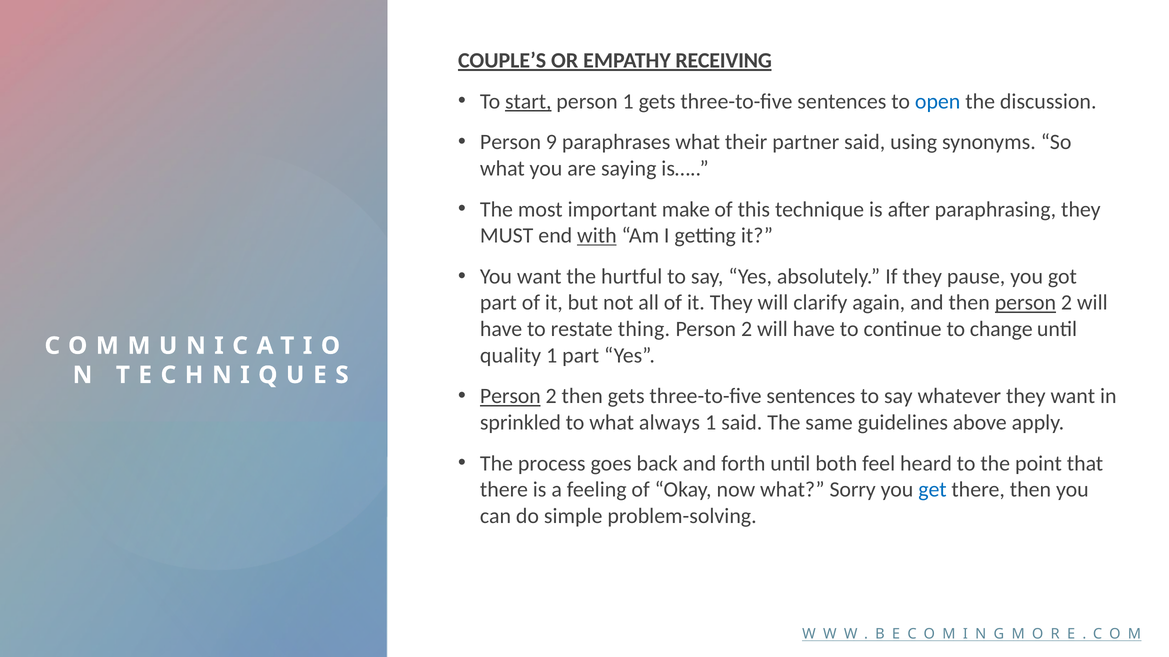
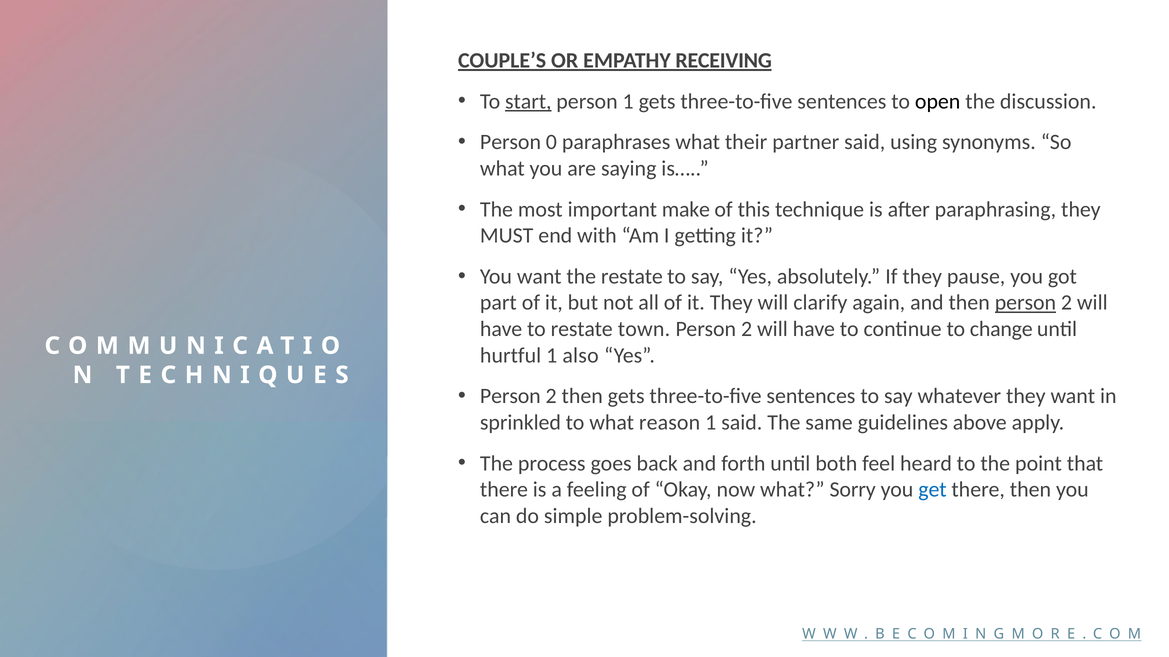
open colour: blue -> black
9: 9 -> 0
with underline: present -> none
the hurtful: hurtful -> restate
thing: thing -> town
quality: quality -> hurtful
1 part: part -> also
Person at (510, 397) underline: present -> none
always: always -> reason
